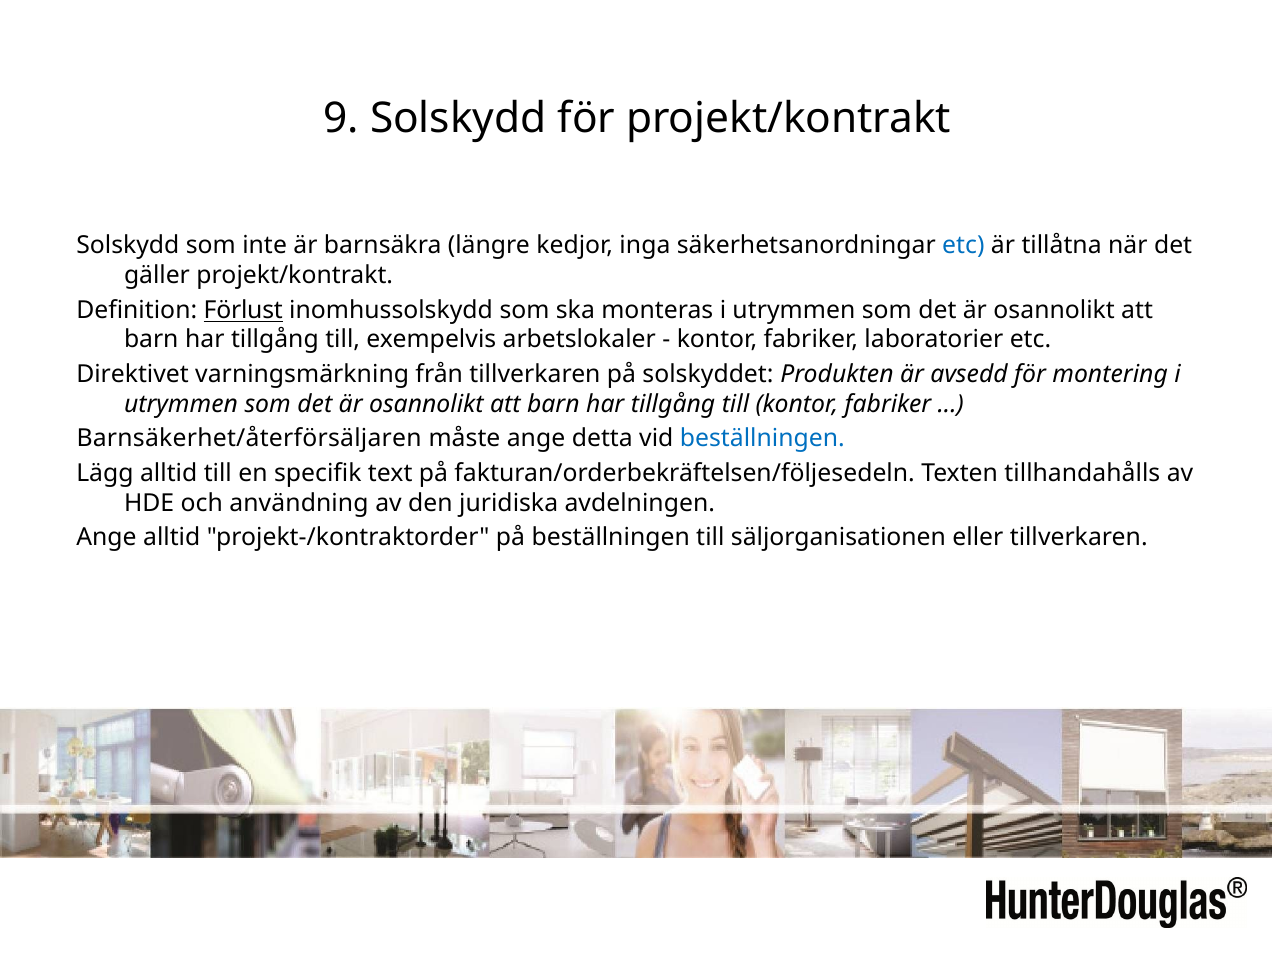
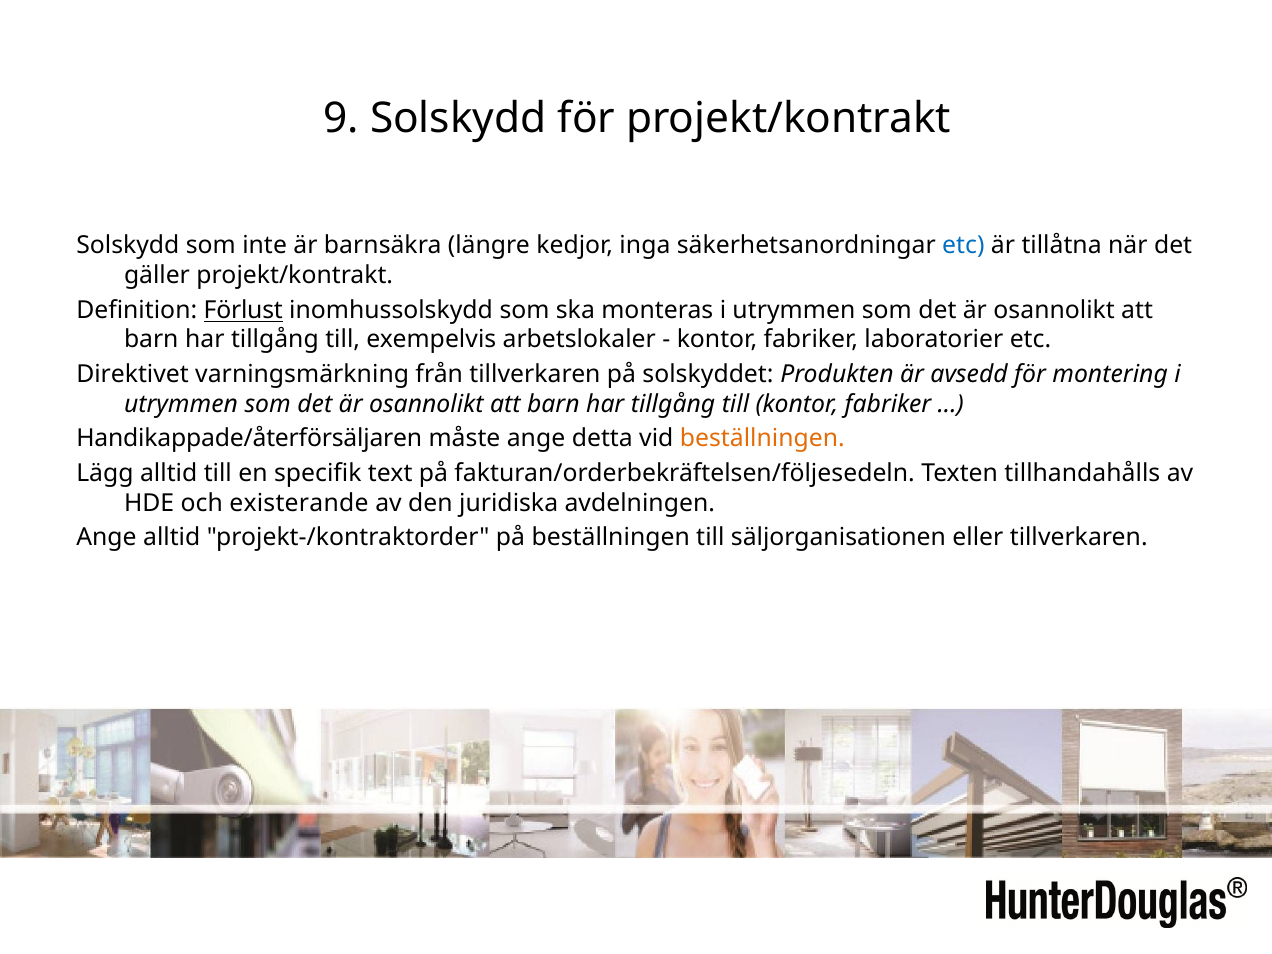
Barnsäkerhet/återförsäljaren: Barnsäkerhet/återförsäljaren -> Handikappade/återförsäljaren
beställningen at (762, 439) colour: blue -> orange
användning: användning -> existerande
